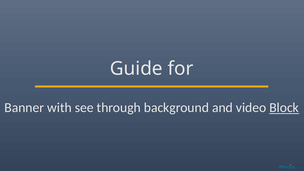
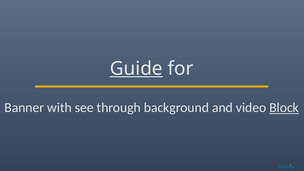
Guide underline: none -> present
